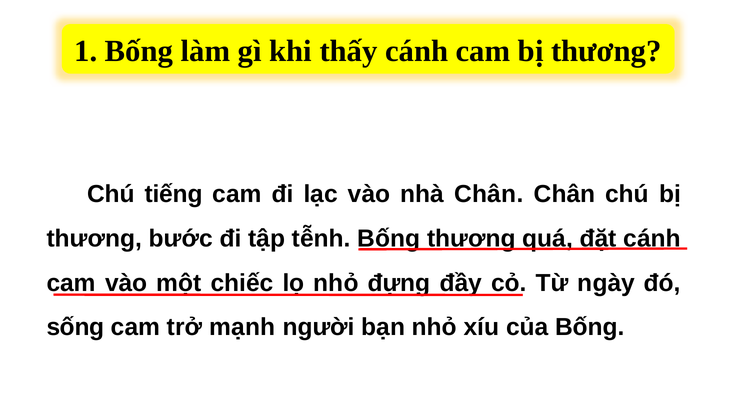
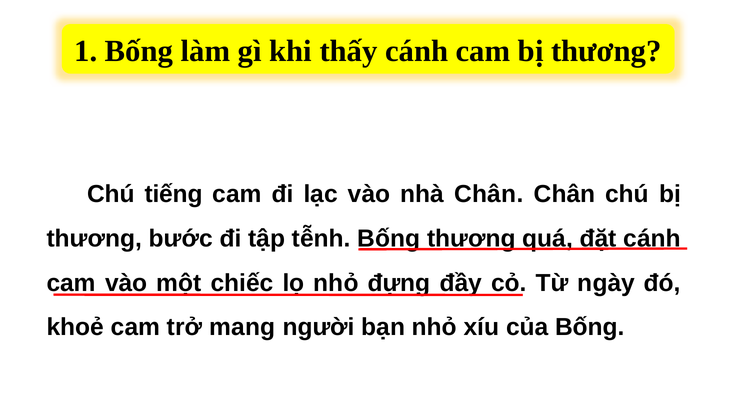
sống: sống -> khoẻ
mạnh: mạnh -> mang
